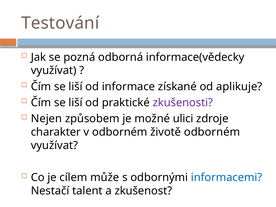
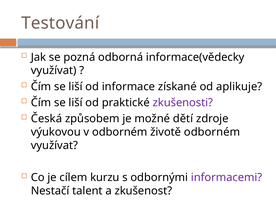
Nejen: Nejen -> Česká
ulici: ulici -> dětí
charakter: charakter -> výukovou
může: může -> kurzu
informacemi colour: blue -> purple
